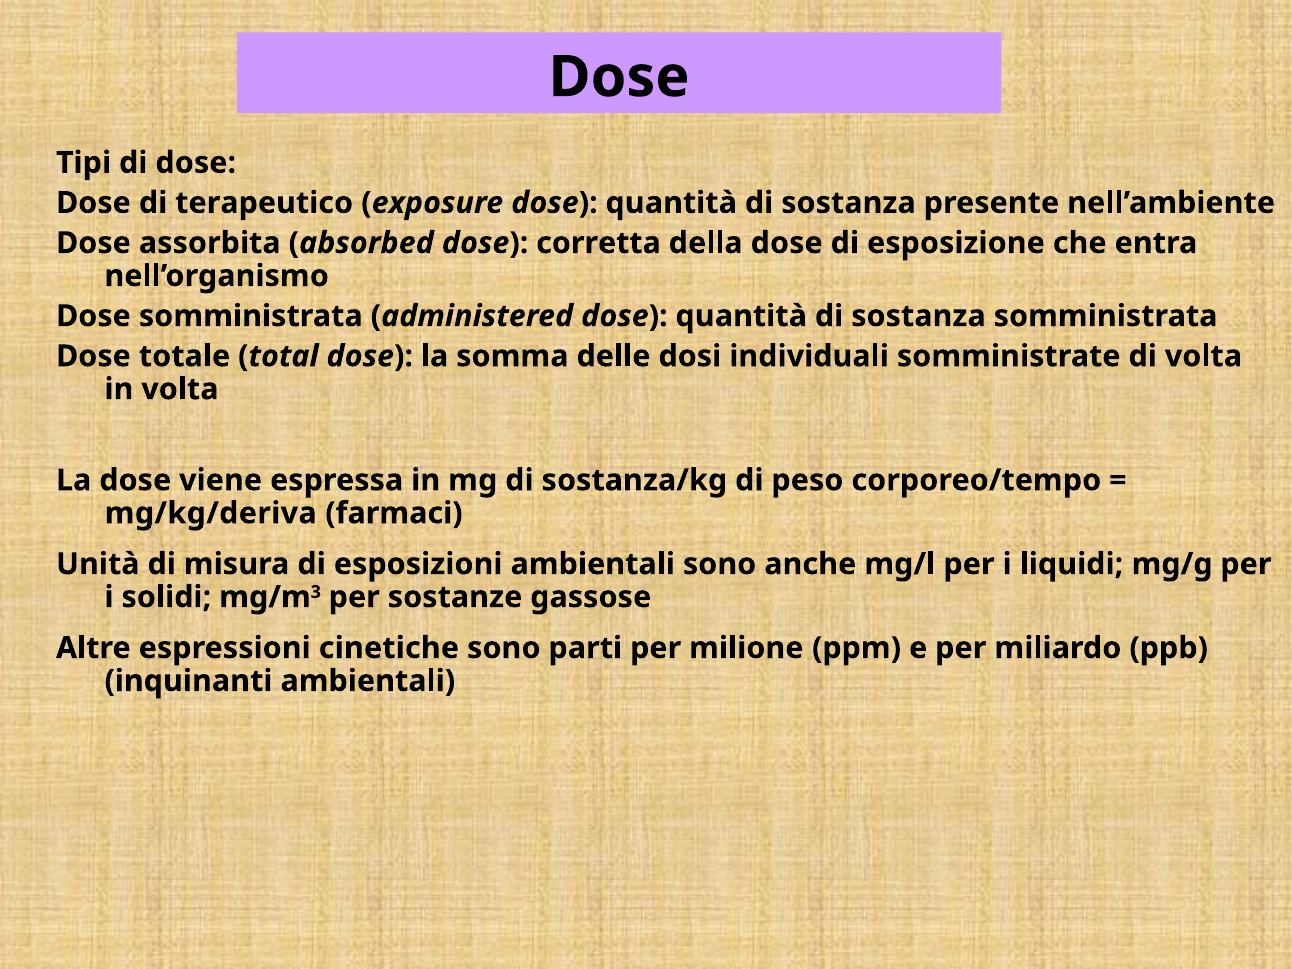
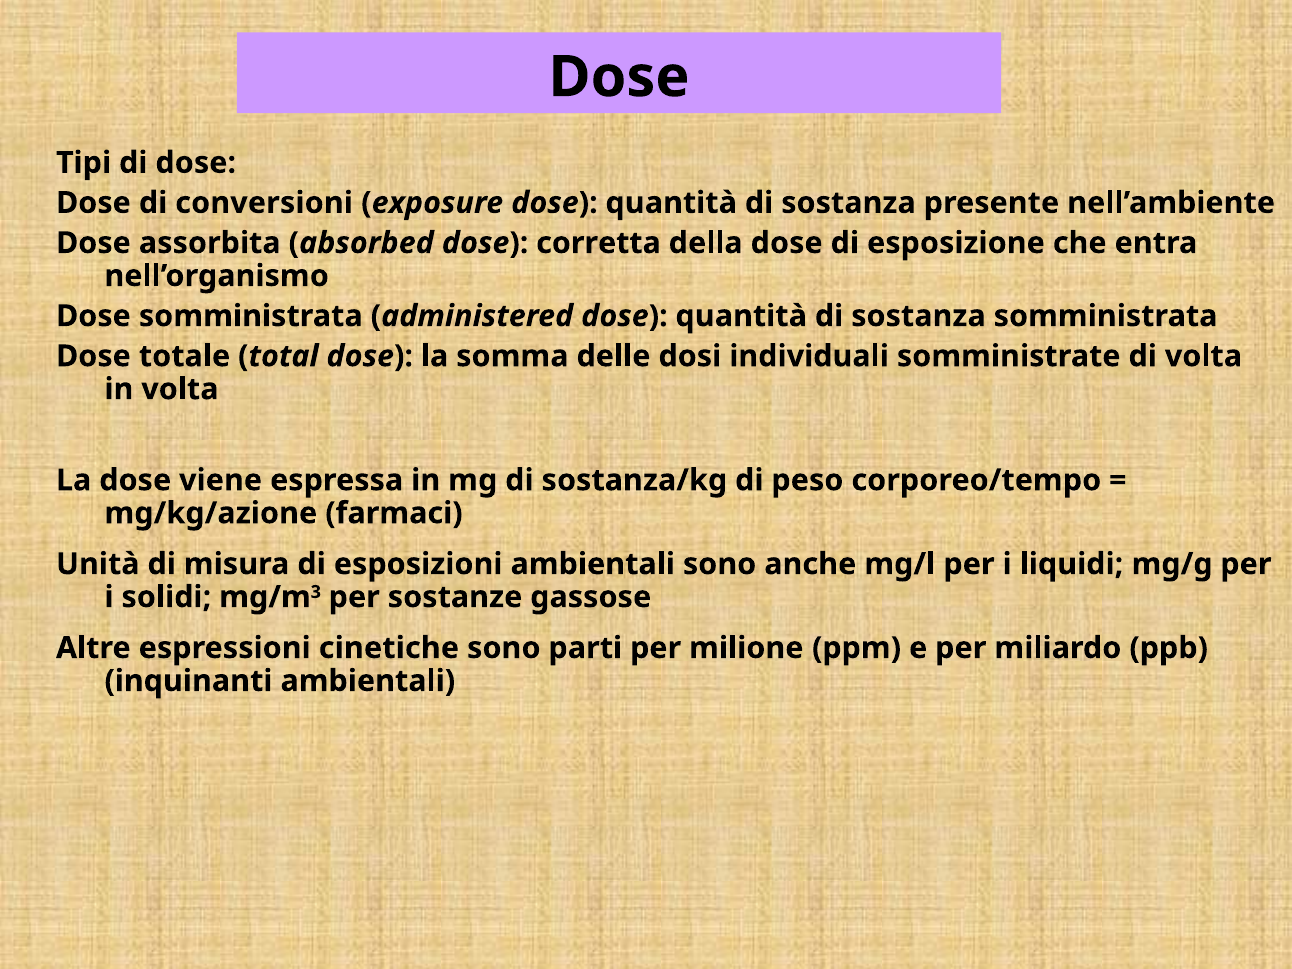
terapeutico: terapeutico -> conversioni
mg/kg/deriva: mg/kg/deriva -> mg/kg/azione
